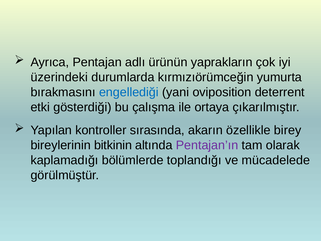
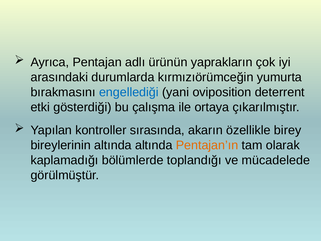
üzerindeki: üzerindeki -> arasındaki
bireylerinin bitkinin: bitkinin -> altında
Pentajan’ın colour: purple -> orange
